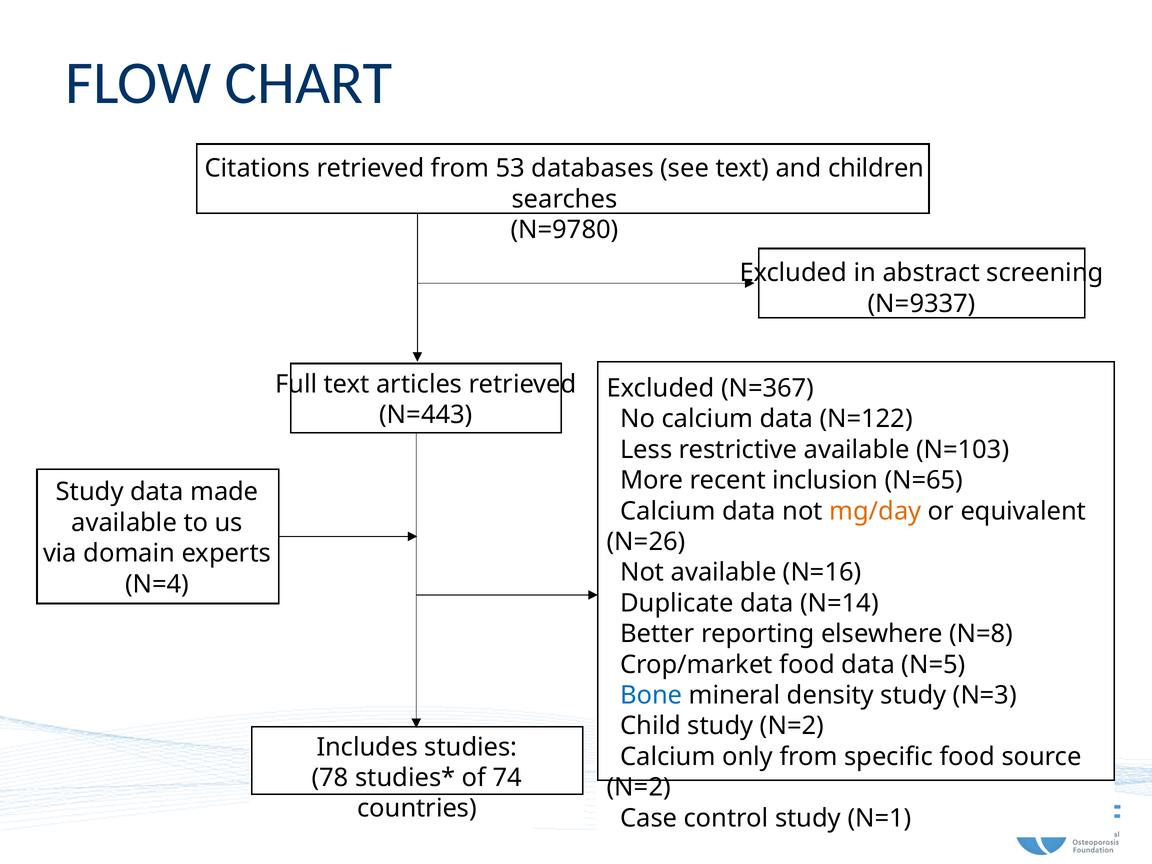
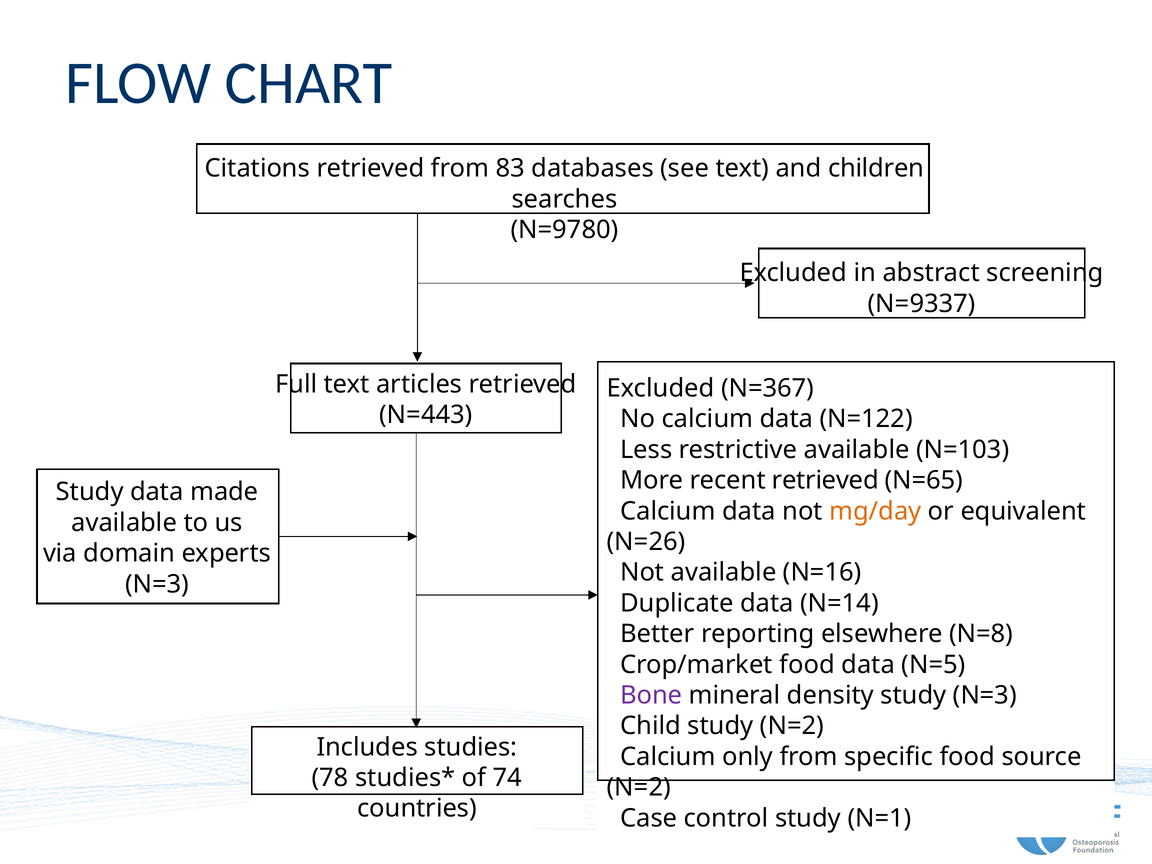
53: 53 -> 83
recent inclusion: inclusion -> retrieved
N=4 at (157, 584): N=4 -> N=3
Bone colour: blue -> purple
